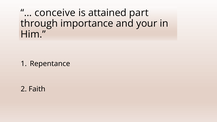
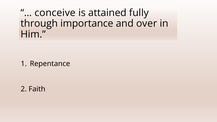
part: part -> fully
your: your -> over
